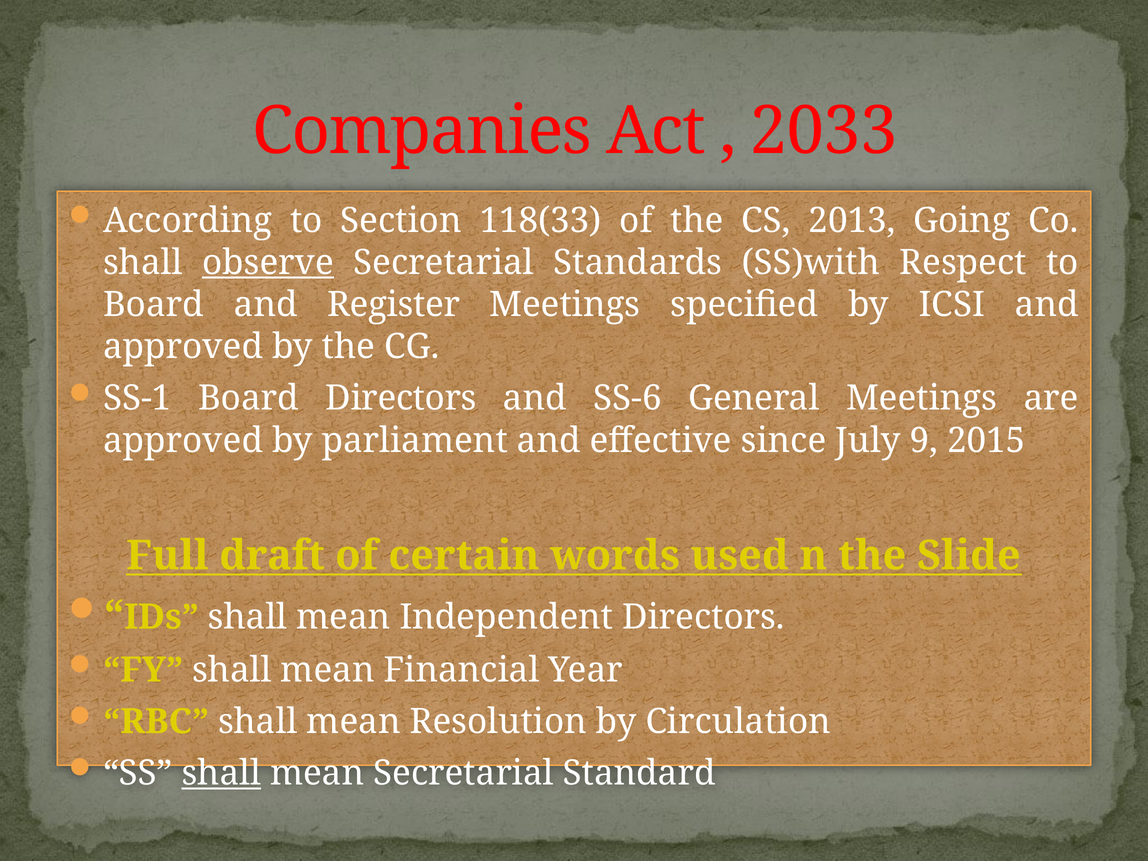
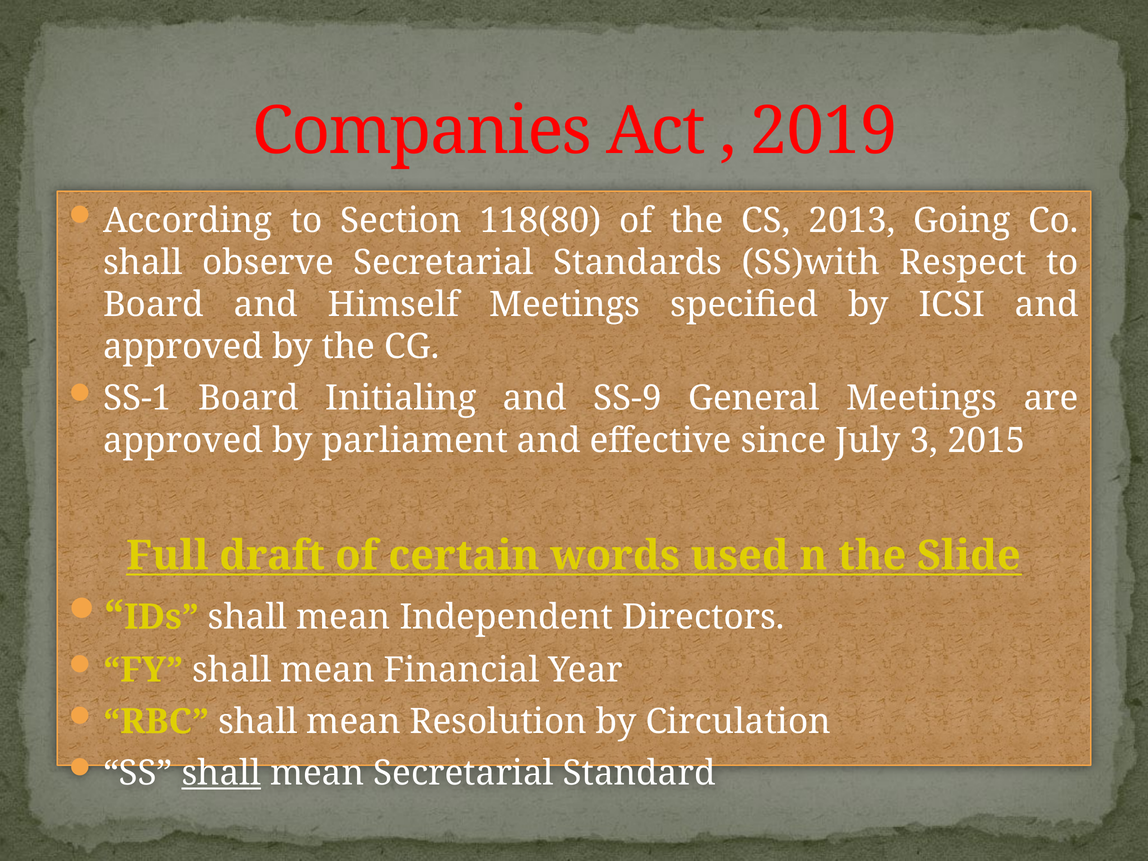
2033: 2033 -> 2019
118(33: 118(33 -> 118(80
observe underline: present -> none
Register: Register -> Himself
Board Directors: Directors -> Initialing
SS-6: SS-6 -> SS-9
9: 9 -> 3
